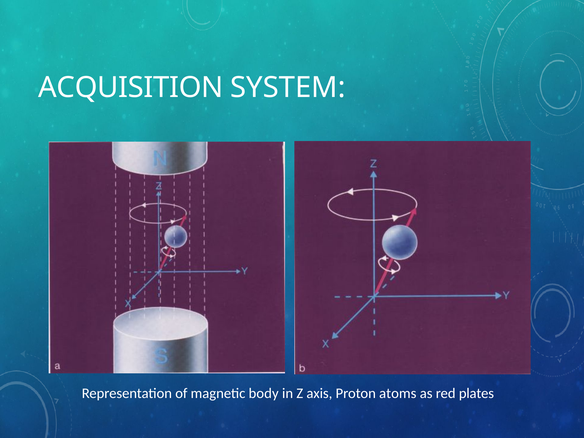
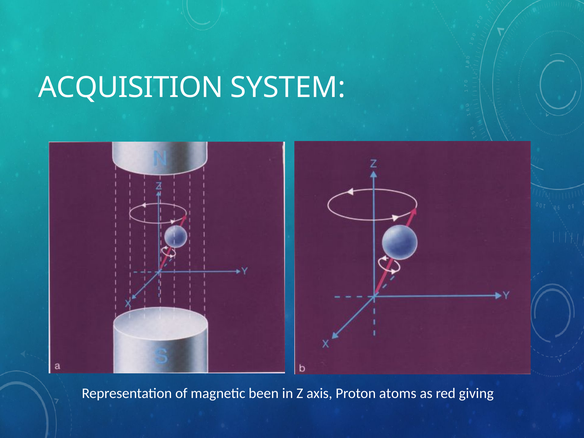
body: body -> been
plates: plates -> giving
